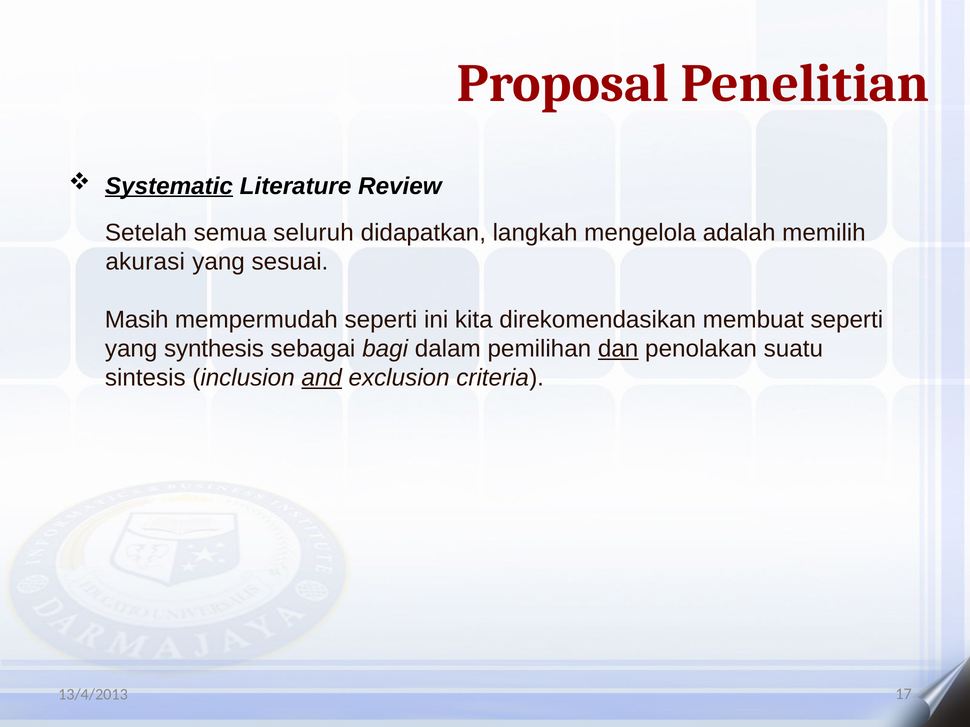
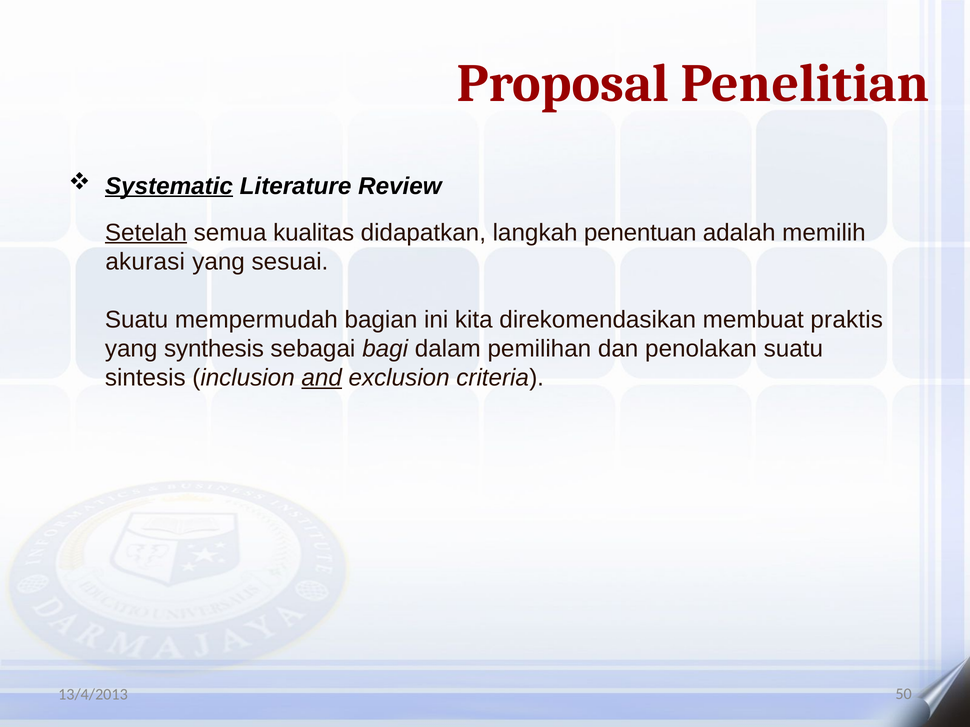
Setelah underline: none -> present
seluruh: seluruh -> kualitas
mengelola: mengelola -> penentuan
Masih at (137, 320): Masih -> Suatu
mempermudah seperti: seperti -> bagian
membuat seperti: seperti -> praktis
dan underline: present -> none
17: 17 -> 50
